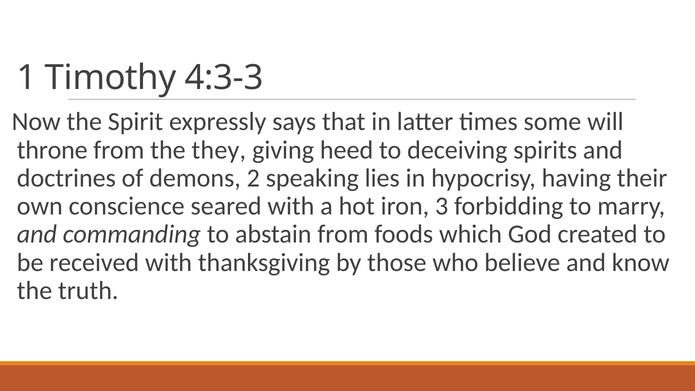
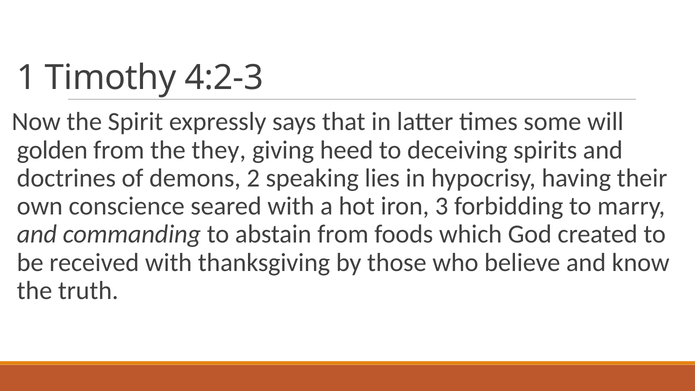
4:3-3: 4:3-3 -> 4:2-3
throne: throne -> golden
